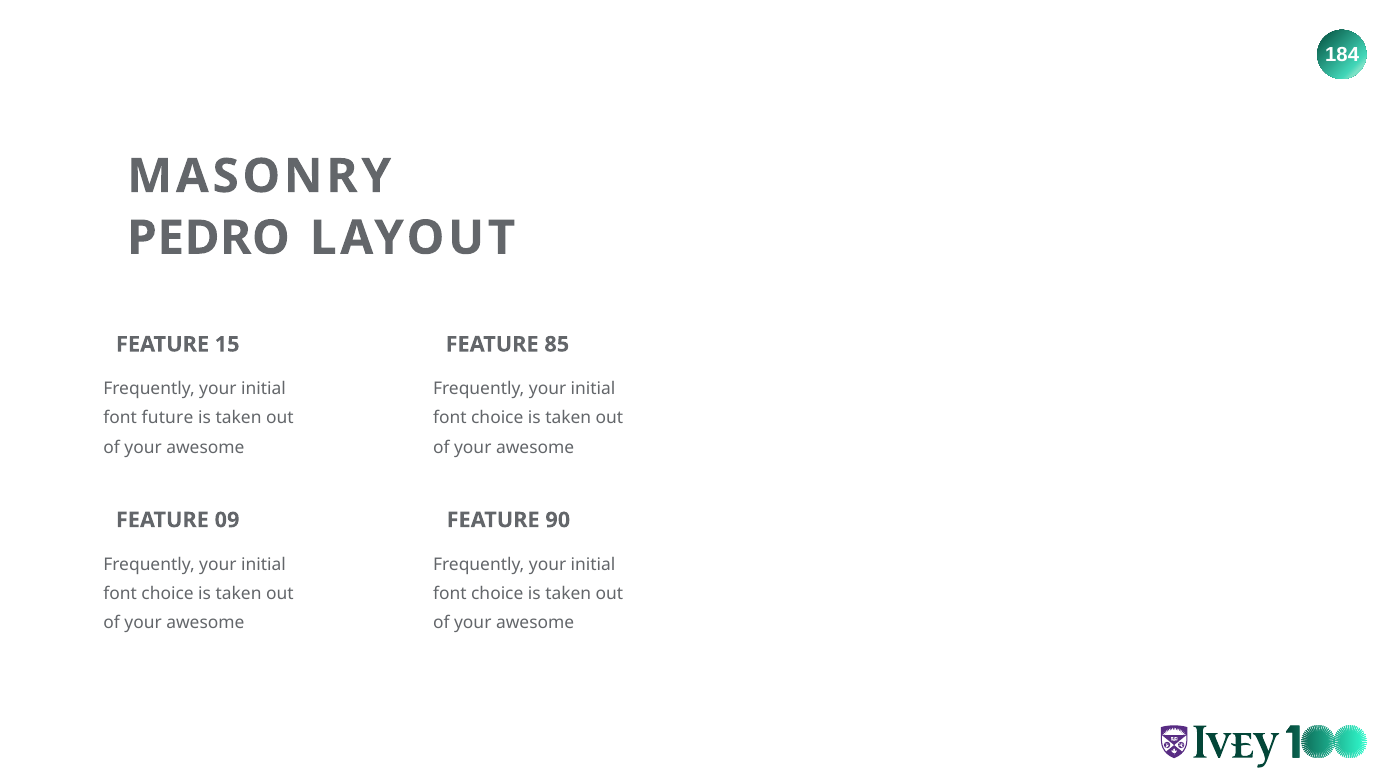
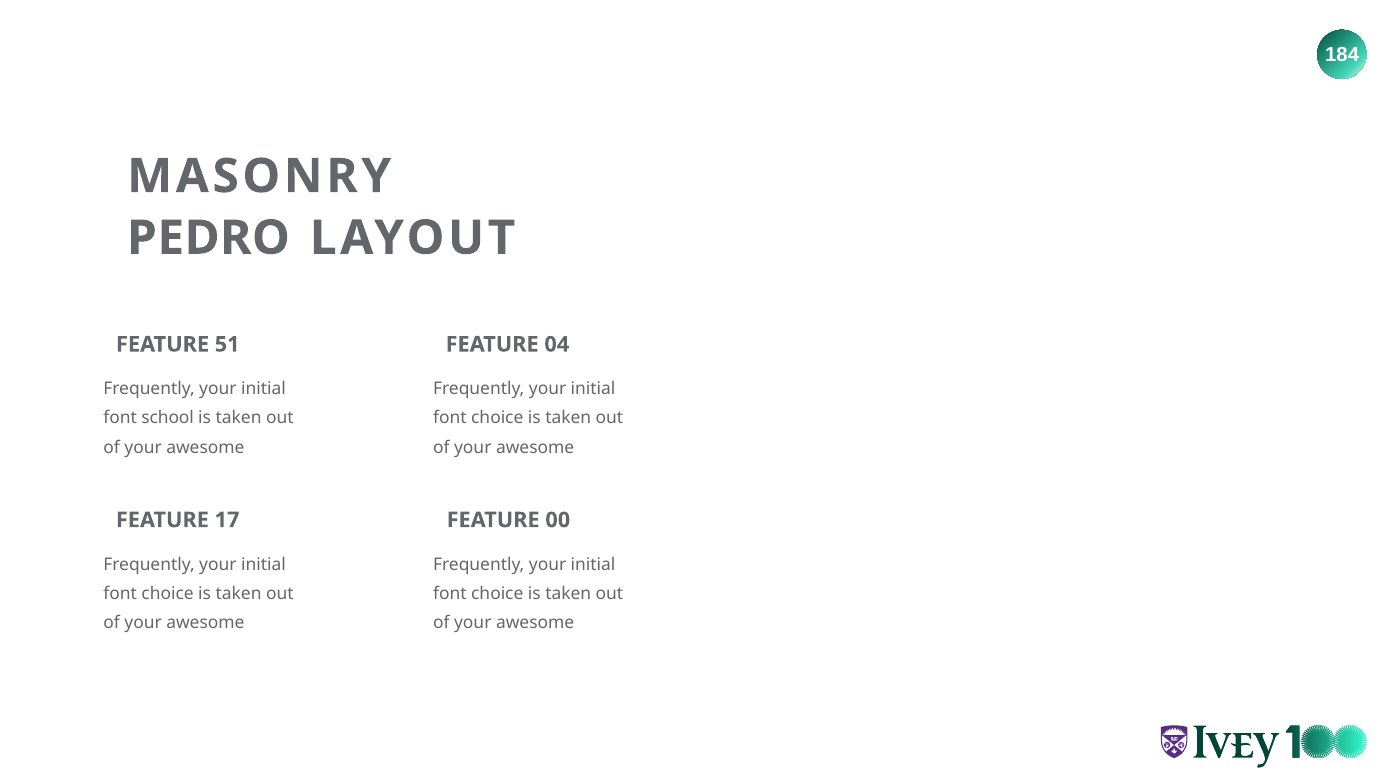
15: 15 -> 51
85: 85 -> 04
future: future -> school
09: 09 -> 17
90: 90 -> 00
